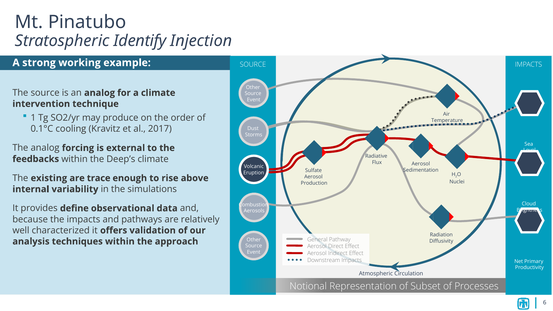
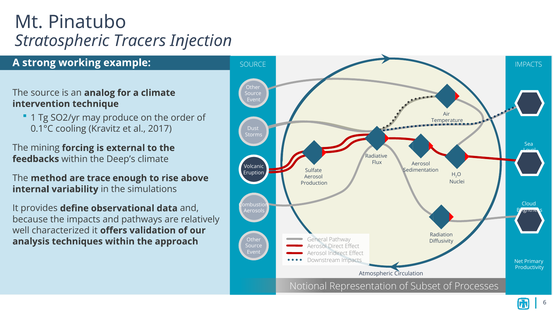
Identify: Identify -> Tracers
The analog: analog -> mining
existing: existing -> method
